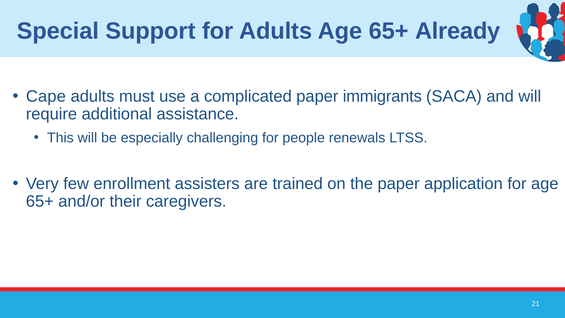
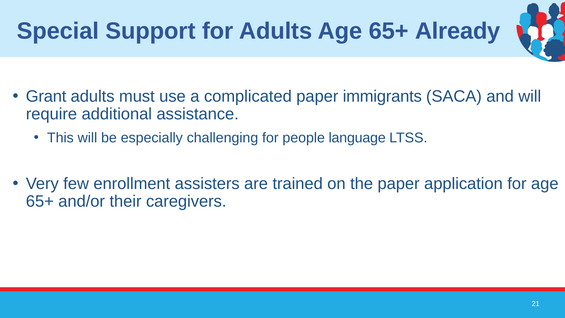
Cape: Cape -> Grant
renewals: renewals -> language
